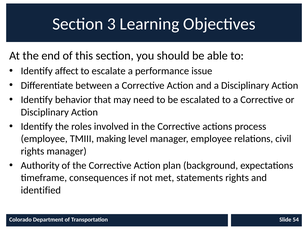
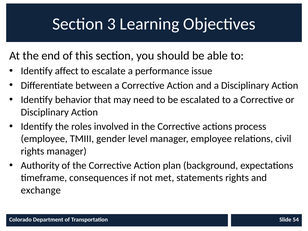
making: making -> gender
identified: identified -> exchange
